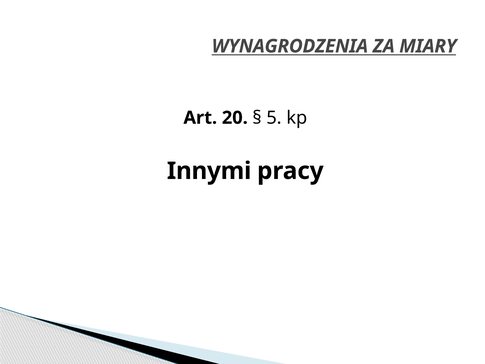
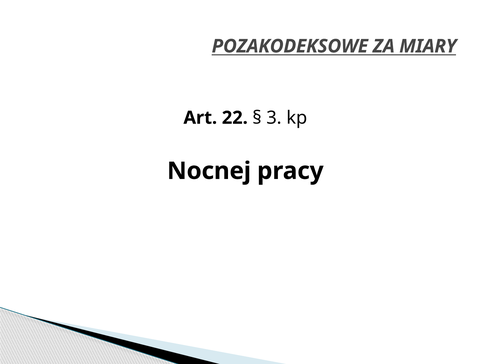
WYNAGRODZENIA: WYNAGRODZENIA -> POZAKODEKSOWE
20: 20 -> 22
5: 5 -> 3
Innymi: Innymi -> Nocnej
